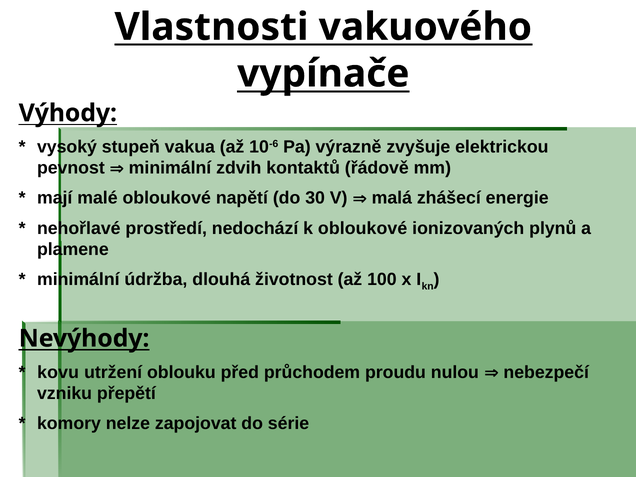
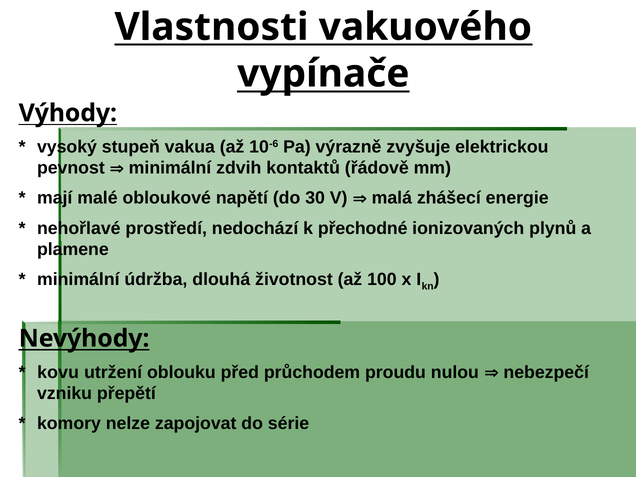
k obloukové: obloukové -> přechodné
